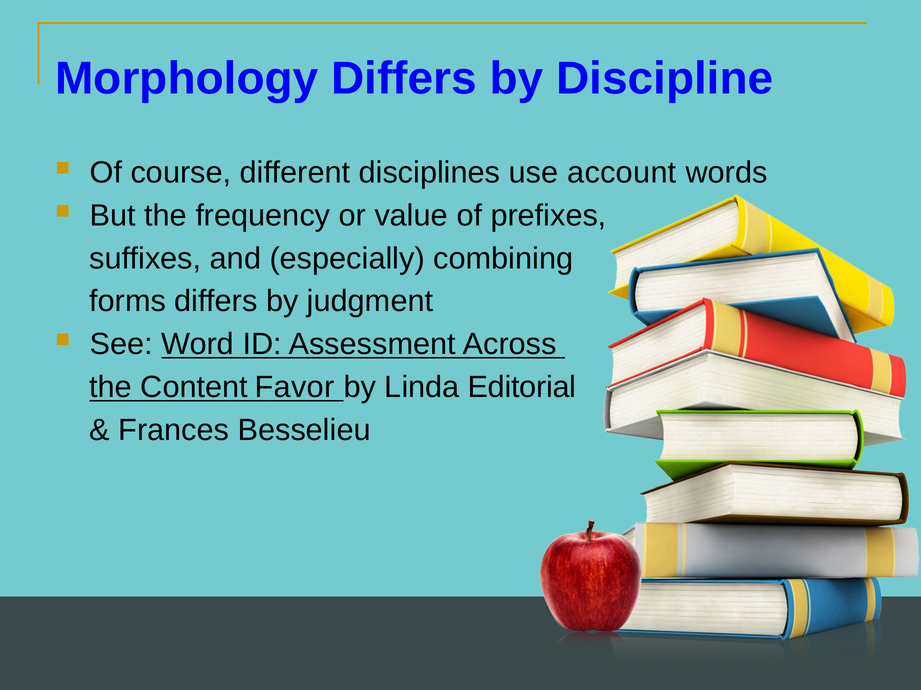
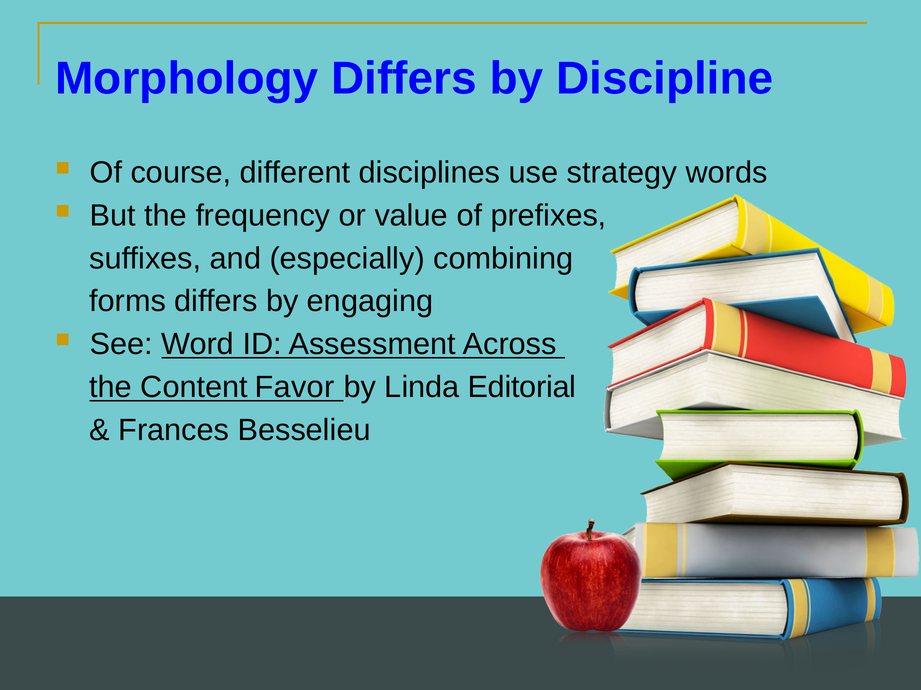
account: account -> strategy
judgment: judgment -> engaging
